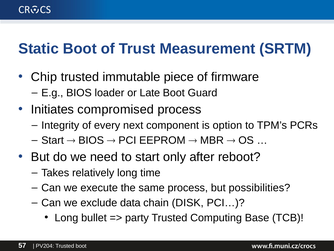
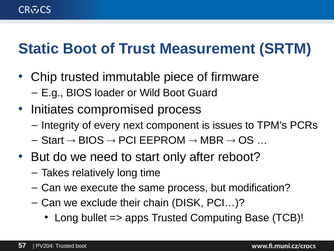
Late: Late -> Wild
option: option -> issues
possibilities: possibilities -> modification
data: data -> their
party: party -> apps
